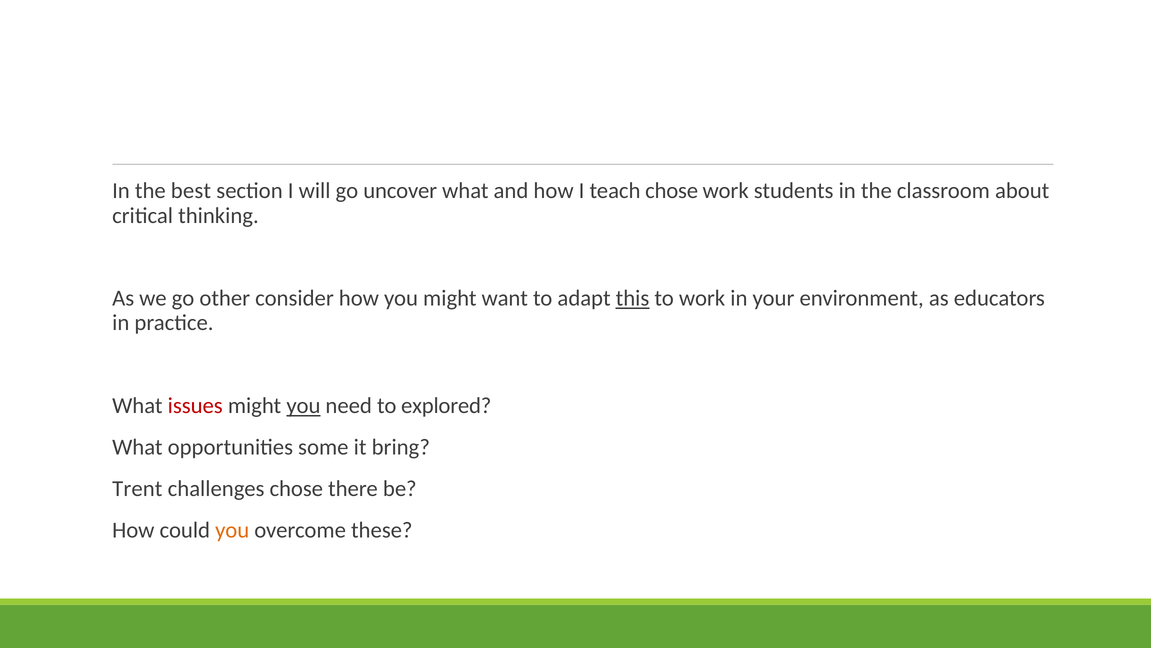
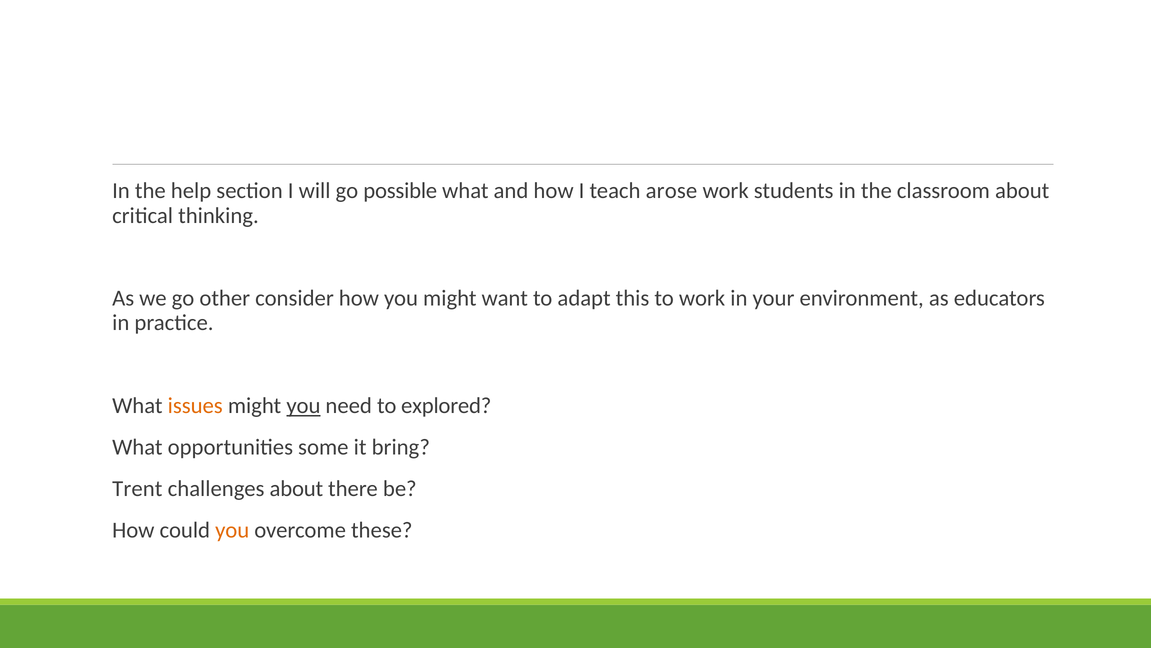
best: best -> help
uncover: uncover -> possible
teach chose: chose -> arose
this underline: present -> none
issues colour: red -> orange
challenges chose: chose -> about
